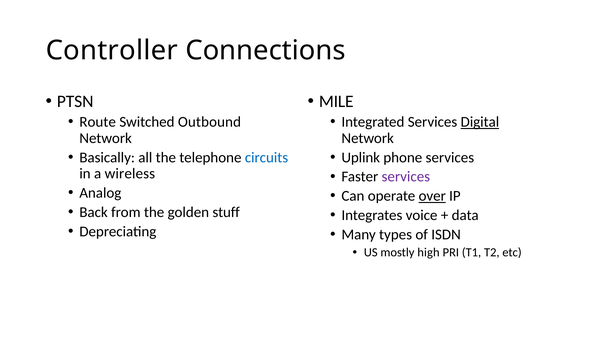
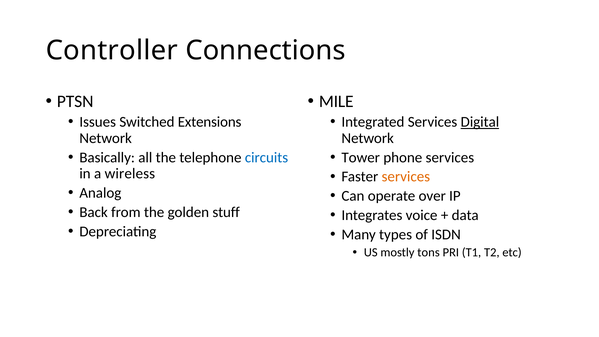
Route: Route -> Issues
Outbound: Outbound -> Extensions
Uplink: Uplink -> Tower
services at (406, 177) colour: purple -> orange
over underline: present -> none
high: high -> tons
